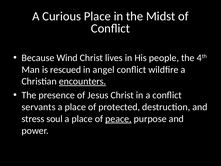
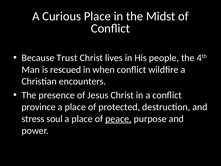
Wind: Wind -> Trust
angel: angel -> when
encounters underline: present -> none
servants: servants -> province
